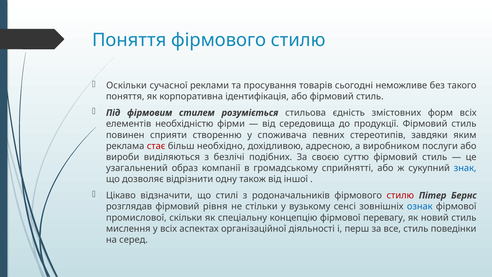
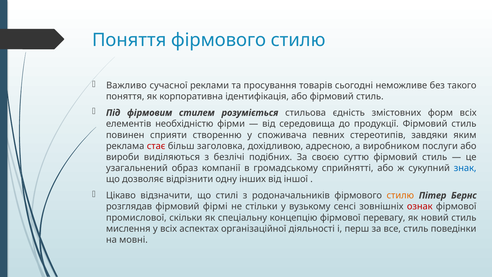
Оскільки: Оскільки -> Важливо
необхідно: необхідно -> заголовка
також: також -> інших
стилю at (400, 195) colour: red -> orange
рівня: рівня -> фірмі
ознак colour: blue -> red
серед: серед -> мовні
